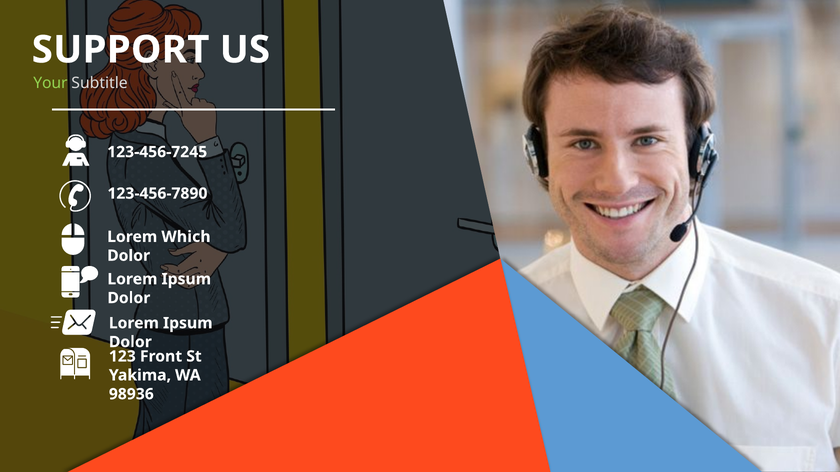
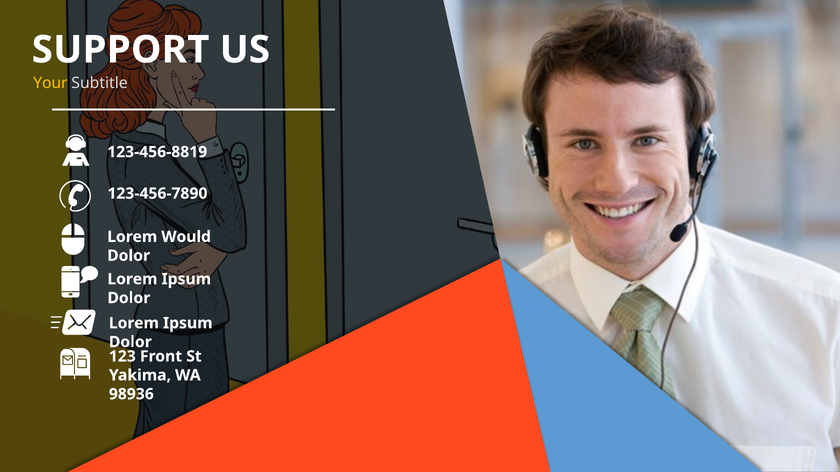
Your colour: light green -> yellow
123-456-7245: 123-456-7245 -> 123-456-8819
Which: Which -> Would
